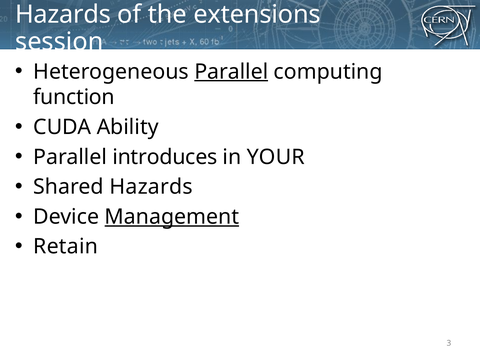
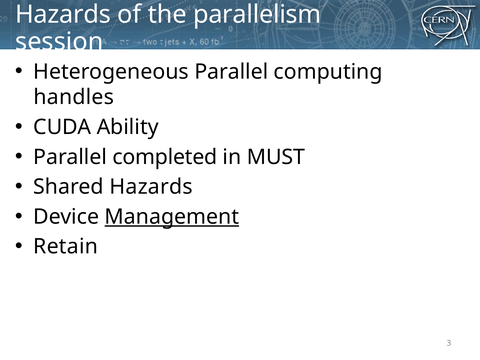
extensions: extensions -> parallelism
Parallel at (231, 72) underline: present -> none
function: function -> handles
introduces: introduces -> completed
YOUR: YOUR -> MUST
